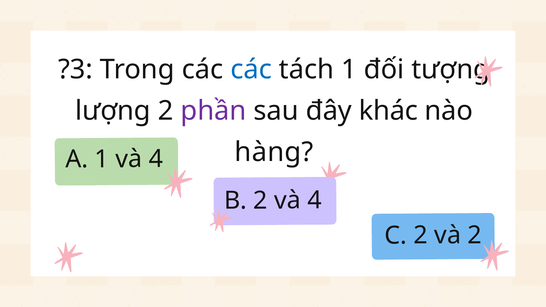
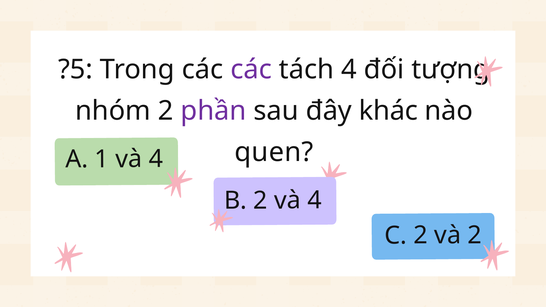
?3: ?3 -> ?5
các at (251, 69) colour: blue -> purple
tách 1: 1 -> 4
lượng: lượng -> nhóm
hàng: hàng -> quen
